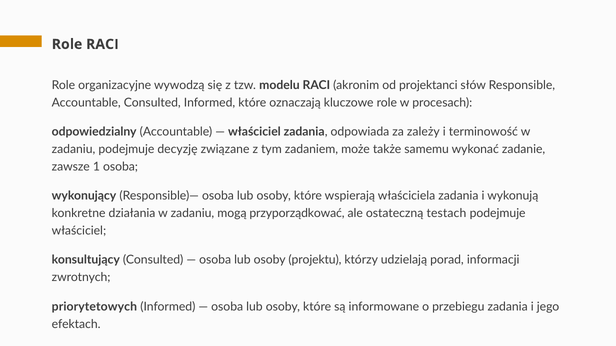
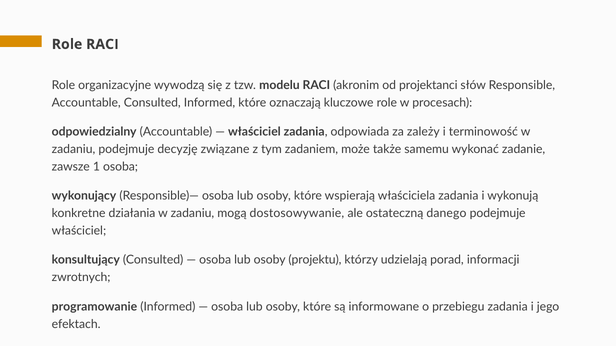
przyporządkować: przyporządkować -> dostosowywanie
testach: testach -> danego
priorytetowych: priorytetowych -> programowanie
